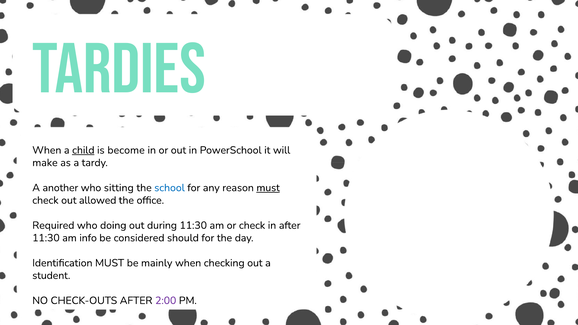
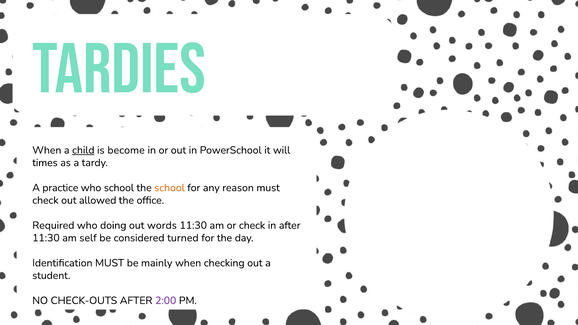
make: make -> times
another: another -> practice
who sitting: sitting -> school
school at (170, 188) colour: blue -> orange
must at (268, 188) underline: present -> none
during: during -> words
info: info -> self
should: should -> turned
